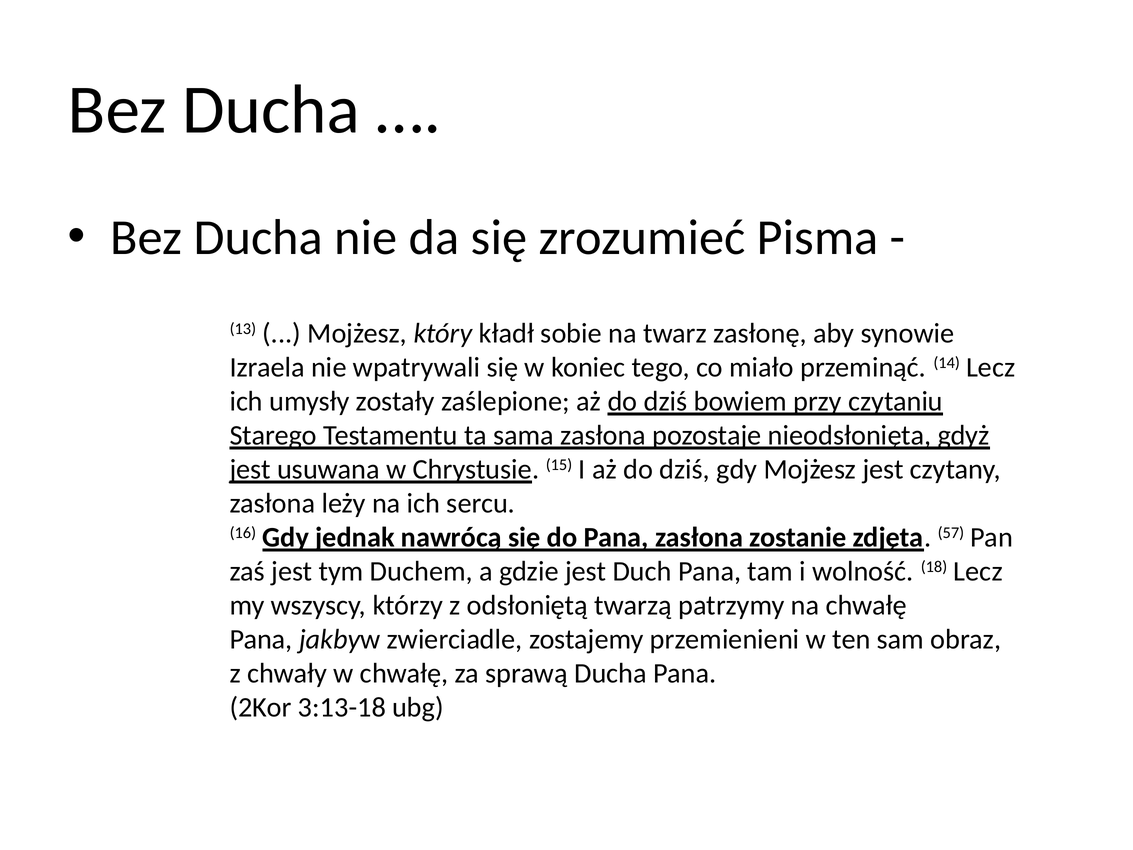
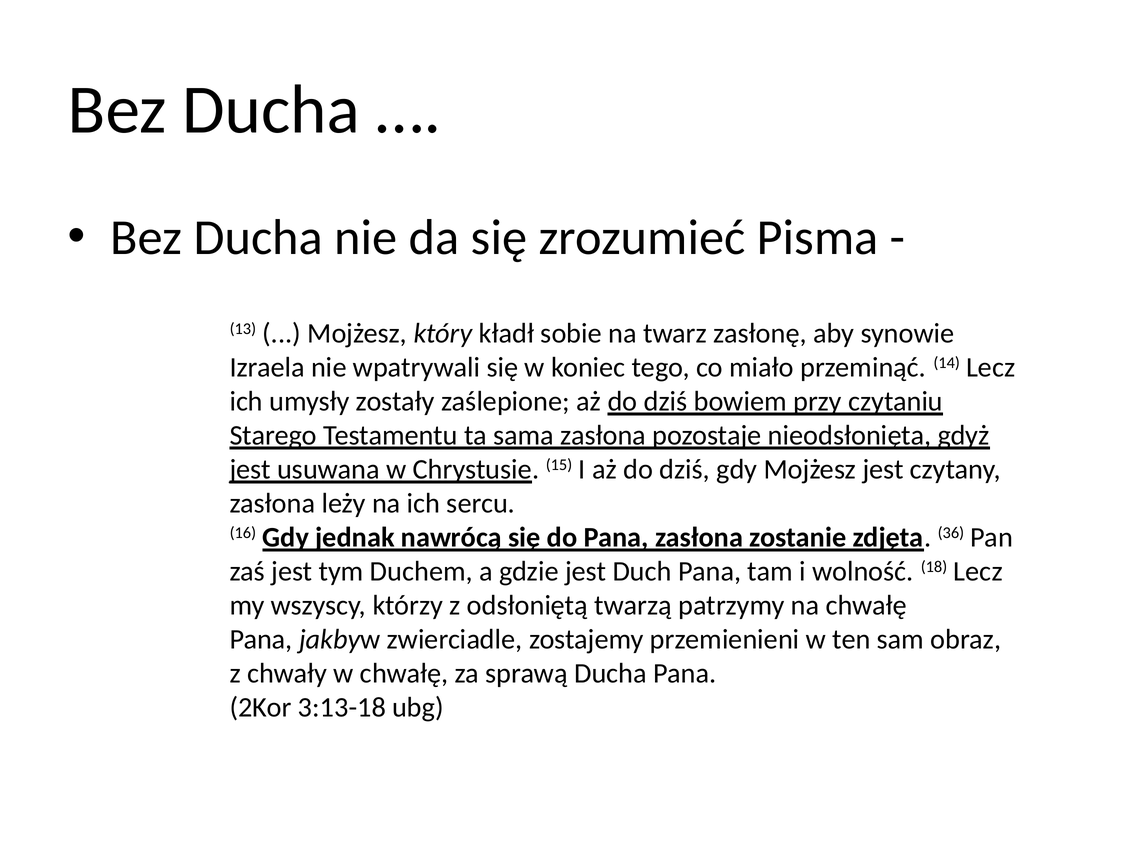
57: 57 -> 36
